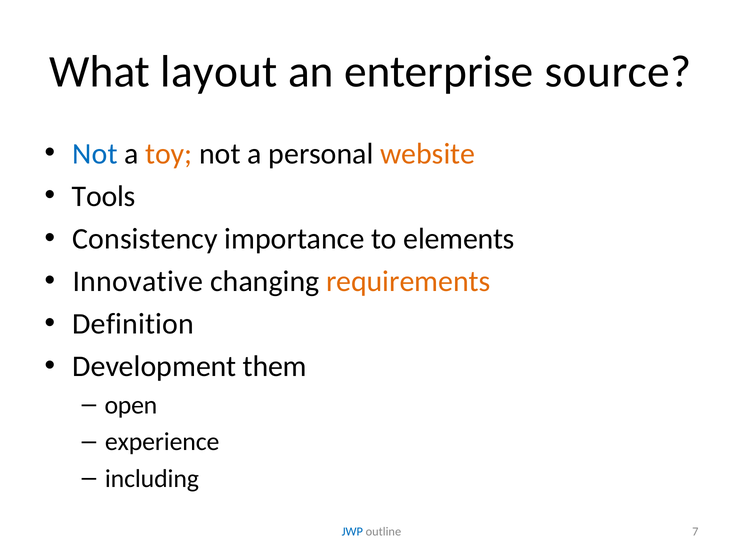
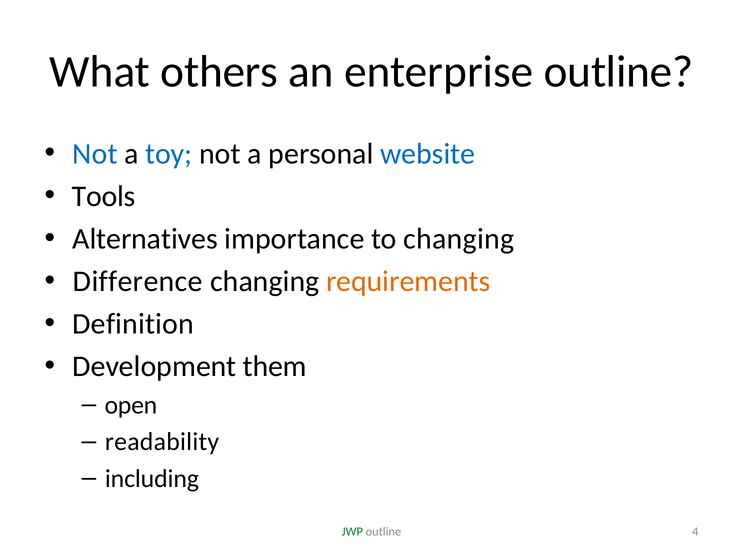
layout: layout -> others
enterprise source: source -> outline
toy colour: orange -> blue
website colour: orange -> blue
Consistency: Consistency -> Alternatives
to elements: elements -> changing
Innovative: Innovative -> Difference
experience: experience -> readability
JWP colour: blue -> green
7: 7 -> 4
